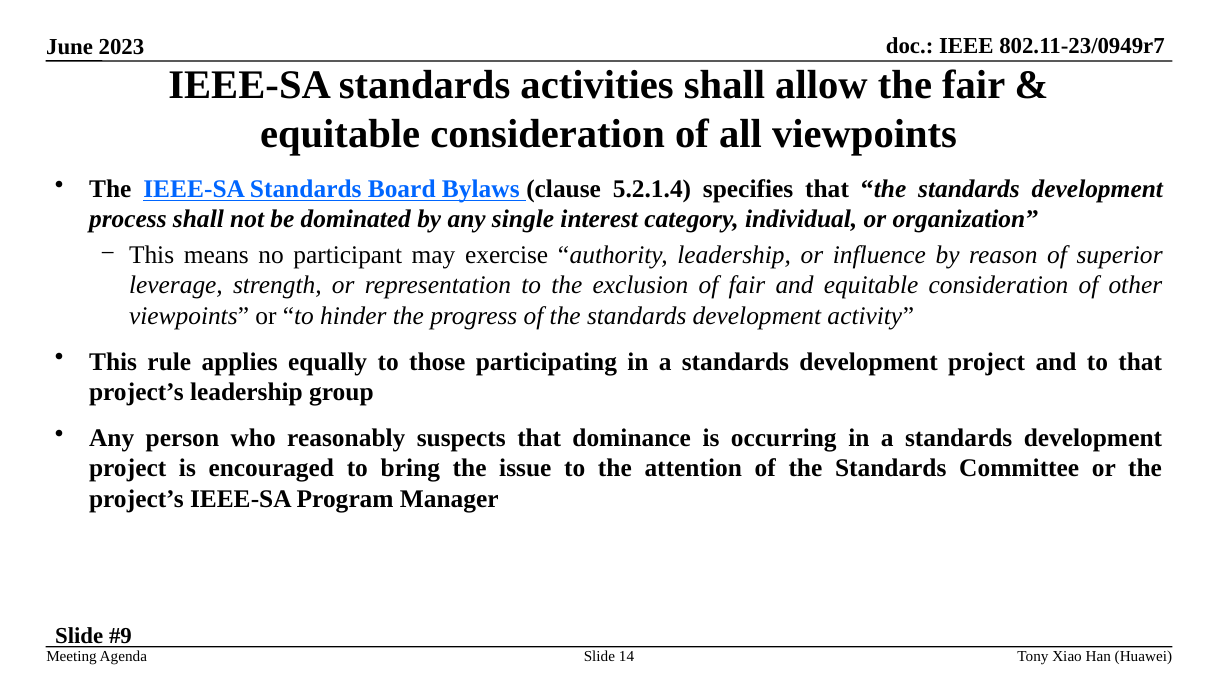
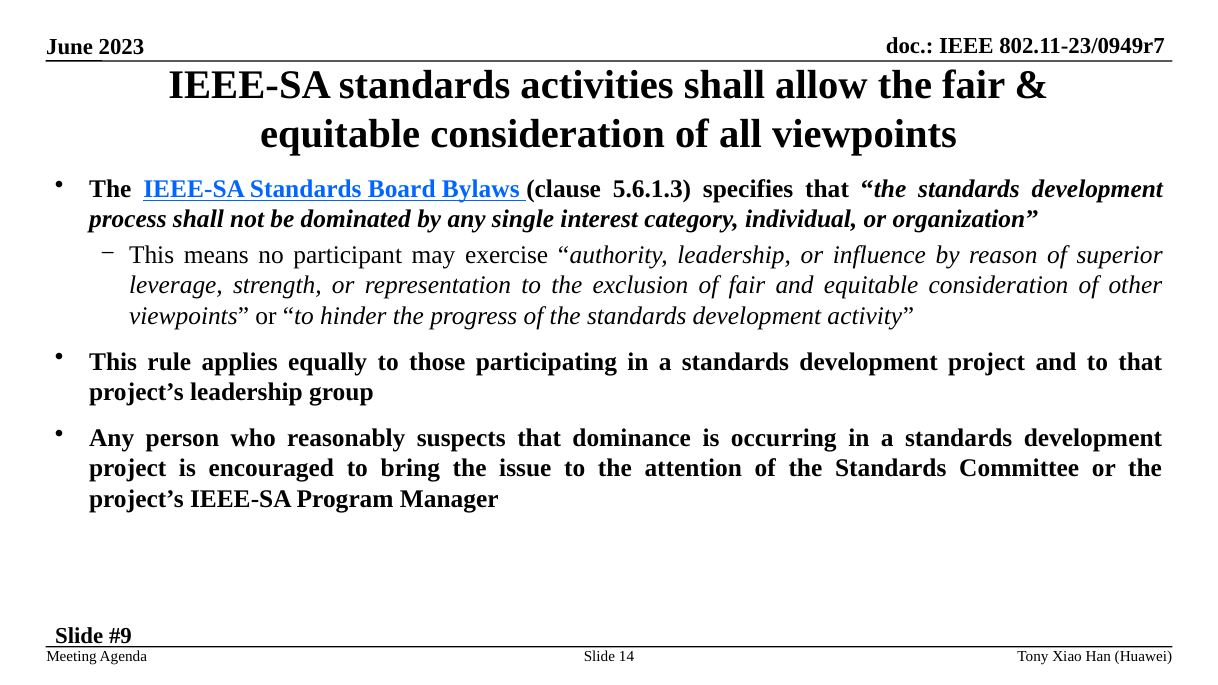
5.2.1.4: 5.2.1.4 -> 5.6.1.3
